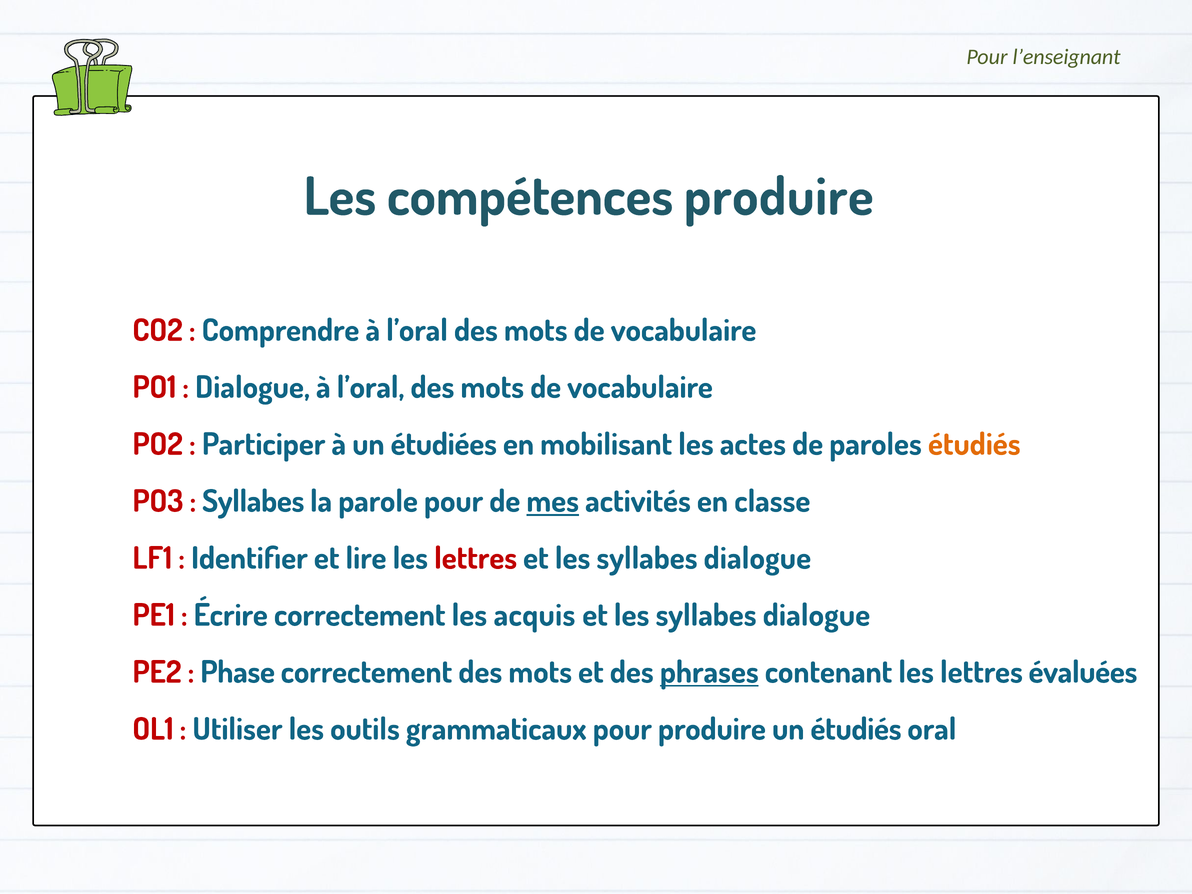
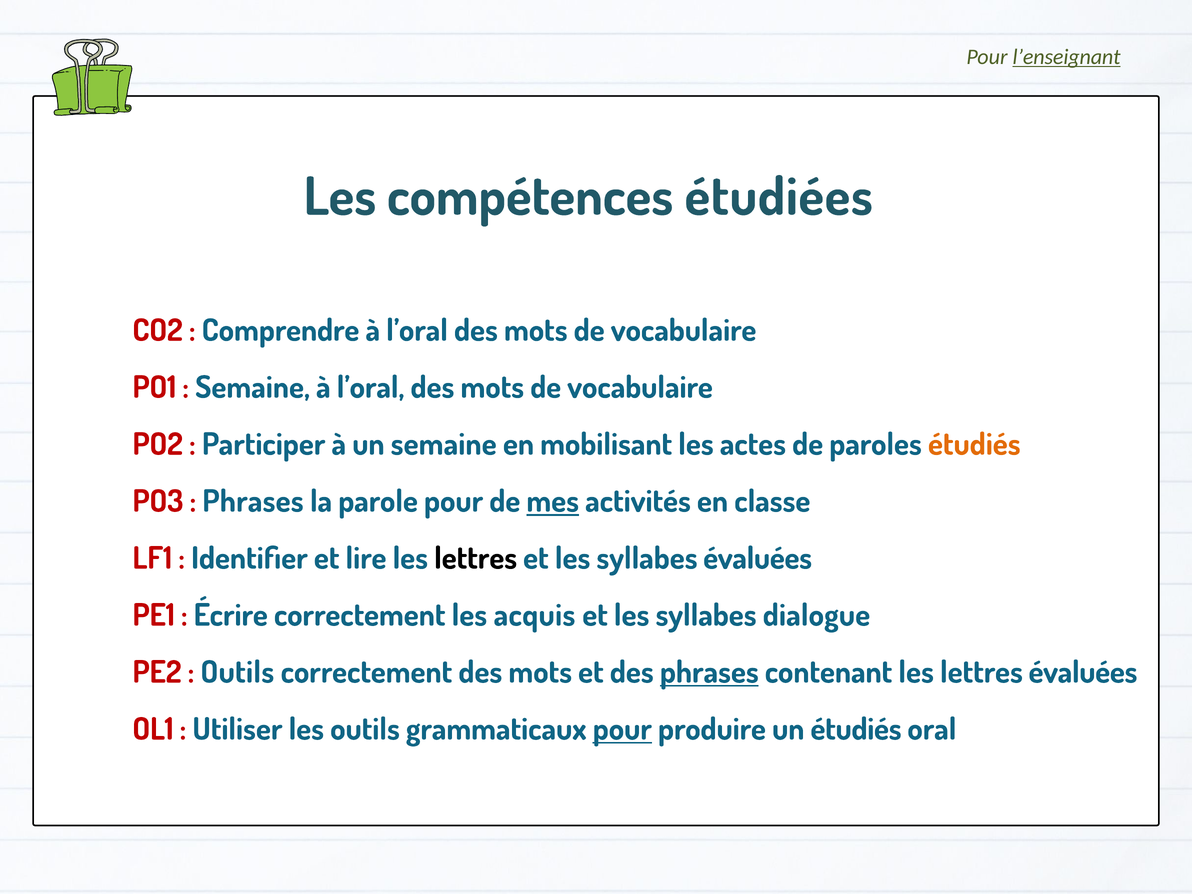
l’enseignant underline: none -> present
compétences produire: produire -> étudiées
Dialogue at (253, 388): Dialogue -> Semaine
un étudiées: étudiées -> semaine
Syllabes at (253, 502): Syllabes -> Phrases
lettres at (476, 559) colour: red -> black
dialogue at (757, 559): dialogue -> évaluées
Phase at (238, 672): Phase -> Outils
pour at (622, 729) underline: none -> present
